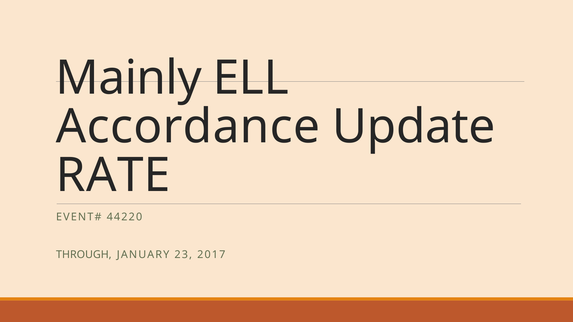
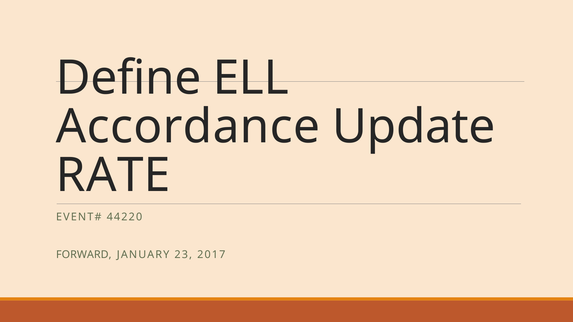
Mainly: Mainly -> Define
THROUGH: THROUGH -> FORWARD
